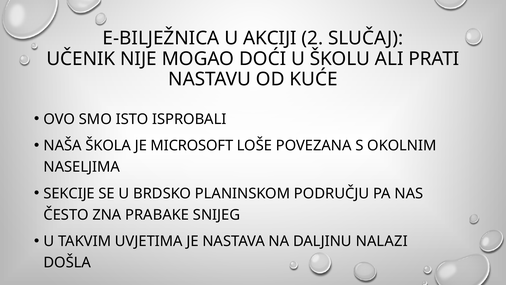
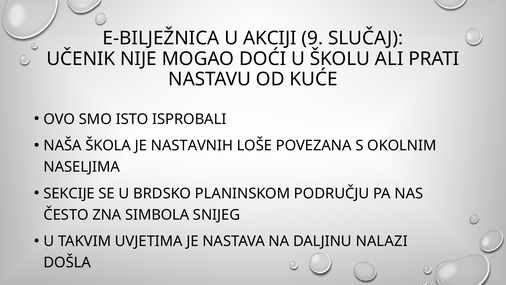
2: 2 -> 9
MICROSOFT: MICROSOFT -> NASTAVNIH
PRABAKE: PRABAKE -> SIMBOLA
